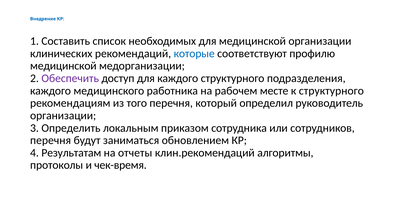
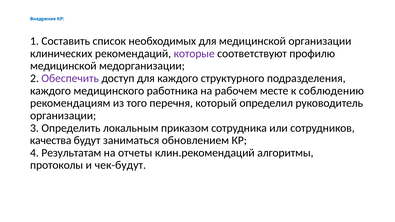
которые colour: blue -> purple
к структурного: структурного -> соблюдению
перечня at (51, 140): перечня -> качества
чек-время: чек-время -> чек-будут
